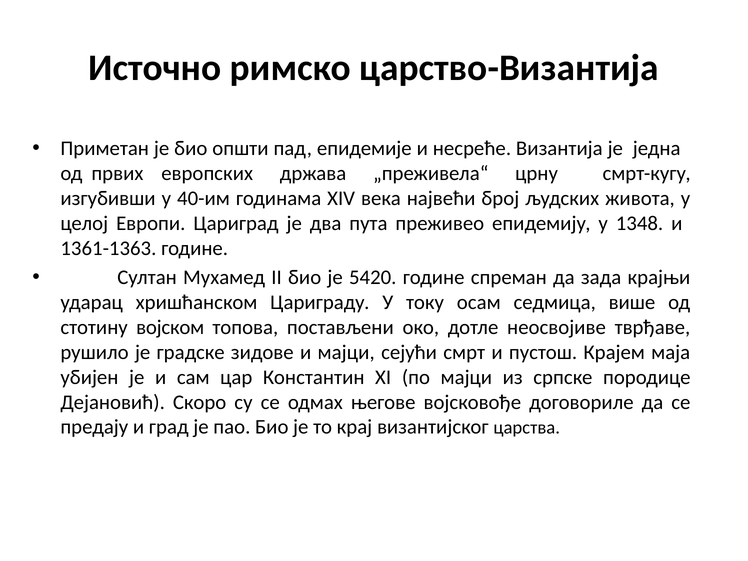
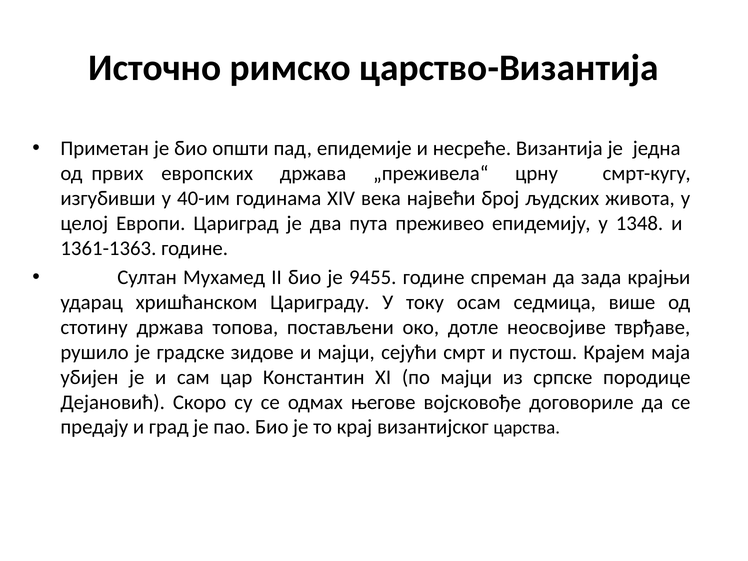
5420: 5420 -> 9455
стотину војском: војском -> држава
